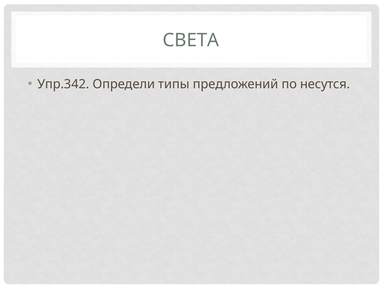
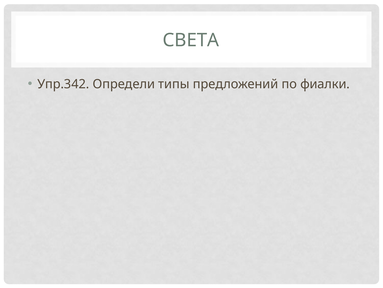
несутся: несутся -> фиалки
